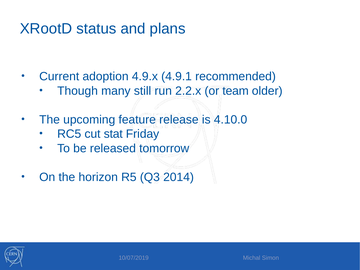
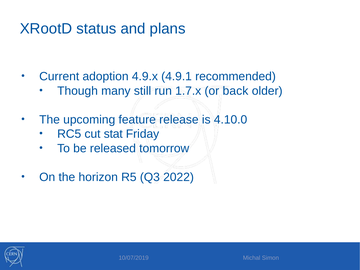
2.2.x: 2.2.x -> 1.7.x
team: team -> back
2014: 2014 -> 2022
